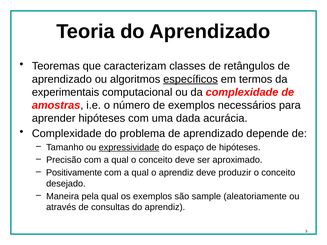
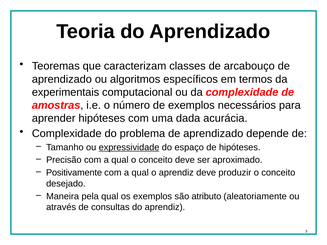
retângulos: retângulos -> arcabouço
específicos underline: present -> none
sample: sample -> atributo
